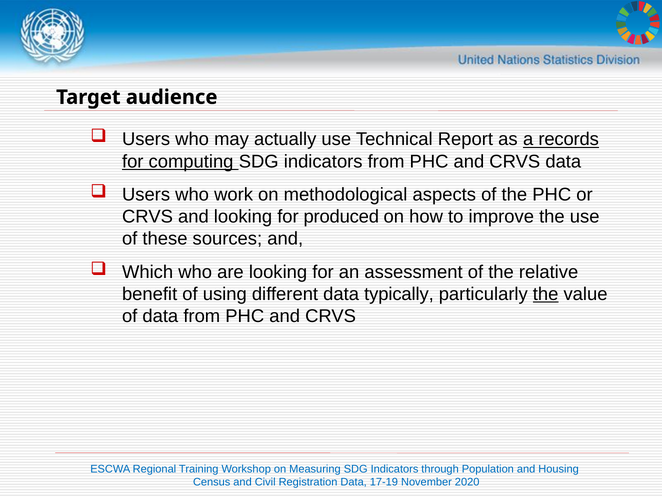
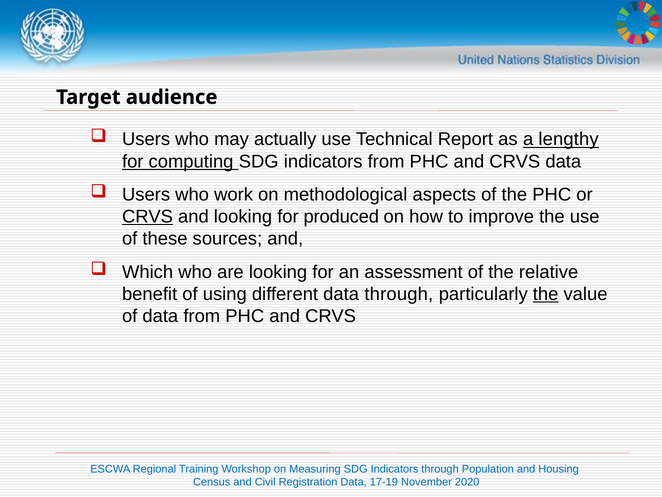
records: records -> lengthy
CRVS at (147, 216) underline: none -> present
data typically: typically -> through
